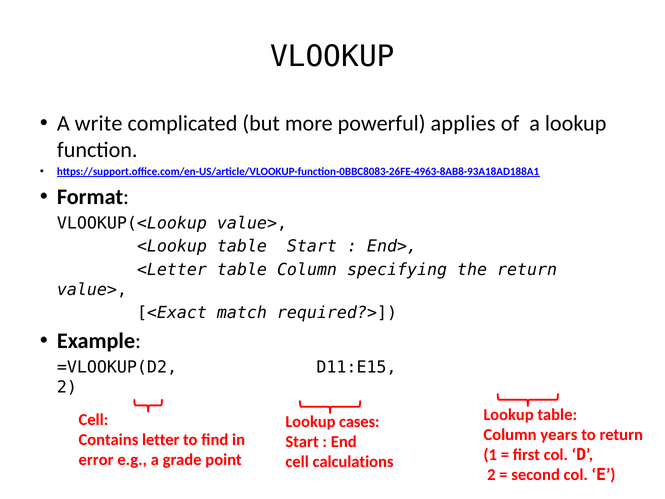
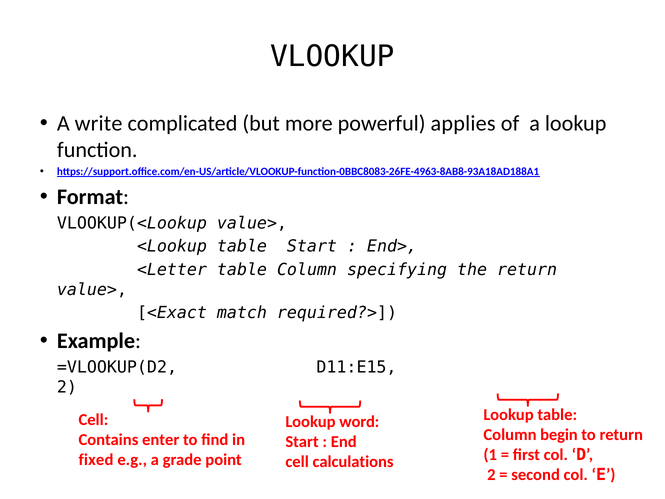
cases: cases -> word
years: years -> begin
letter: letter -> enter
error: error -> fixed
